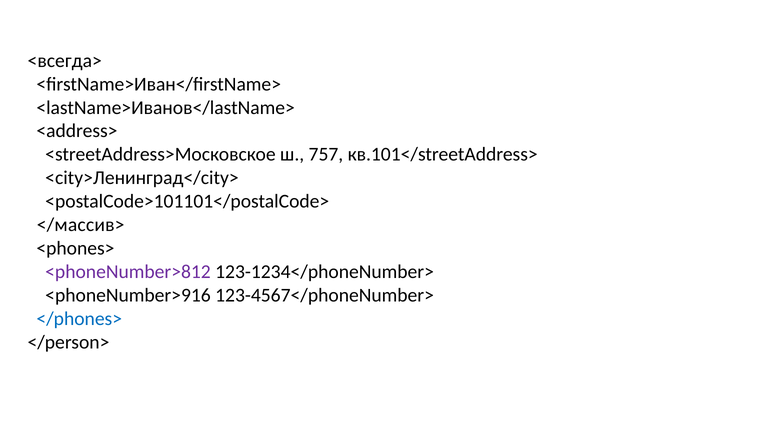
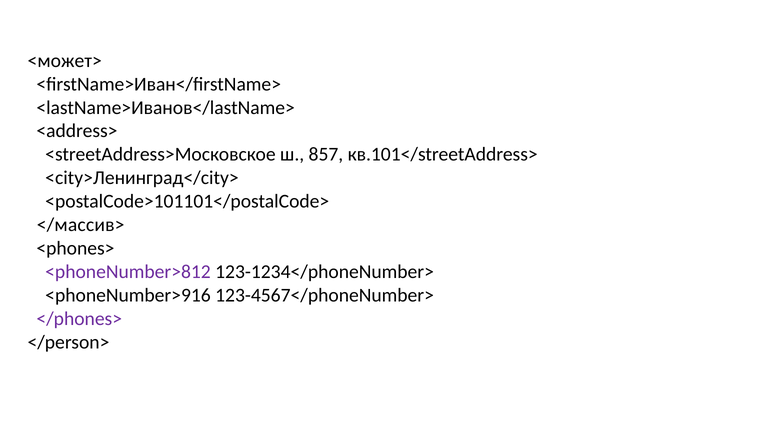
<всегда>: <всегда> -> <может>
757: 757 -> 857
</phones> colour: blue -> purple
